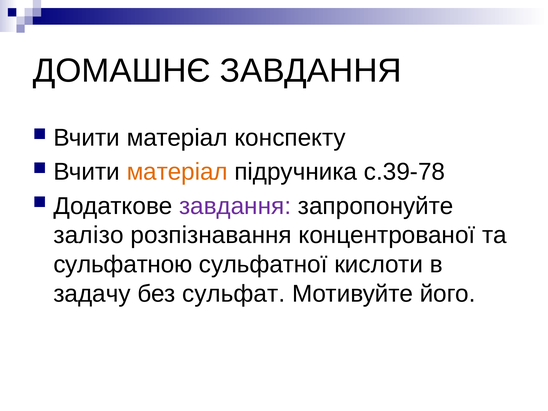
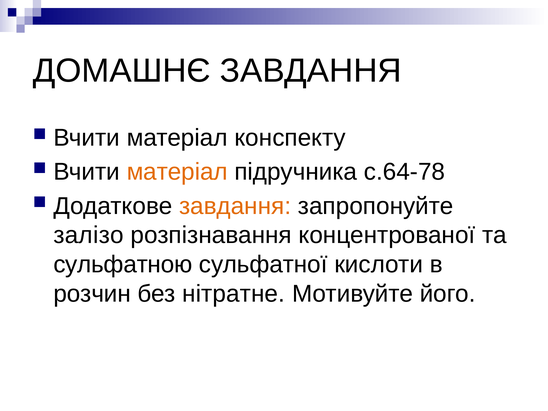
с.39-78: с.39-78 -> с.64-78
завдання at (235, 206) colour: purple -> orange
задачу: задачу -> розчин
сульфат: сульфат -> нітратне
